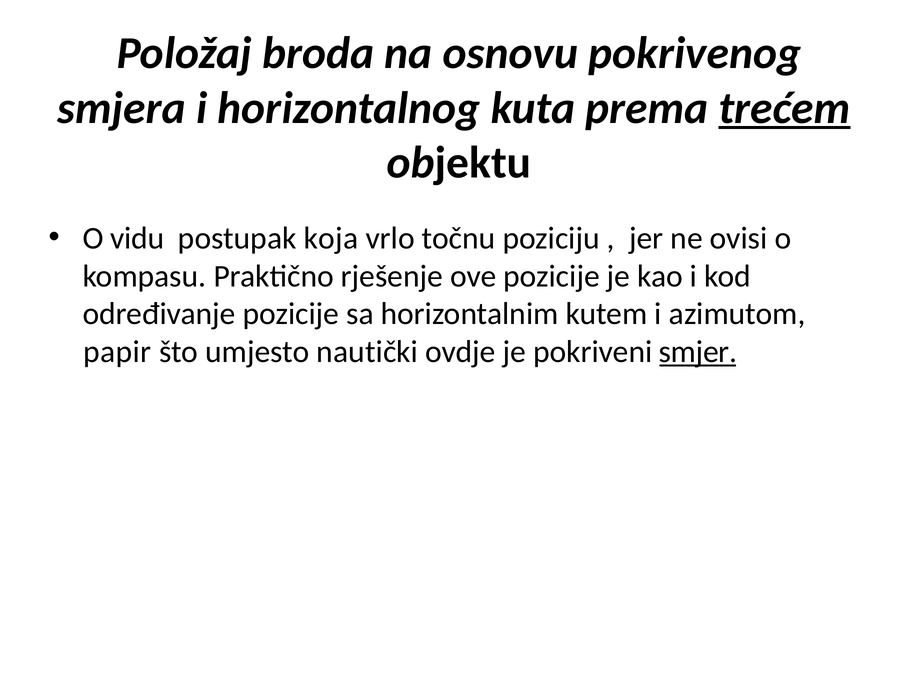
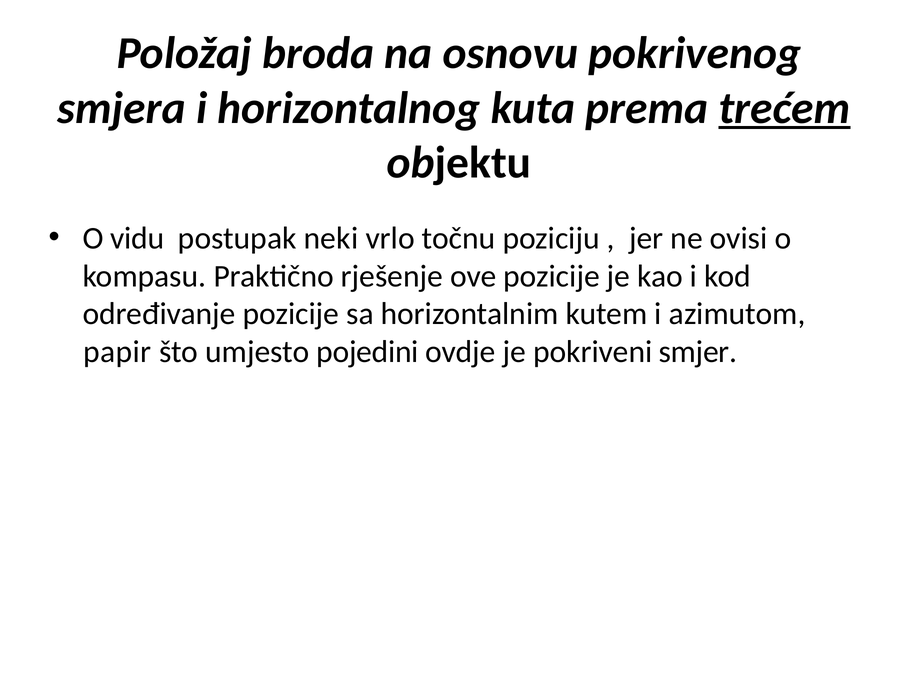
koja: koja -> neki
nautički: nautički -> pojedini
smjer underline: present -> none
